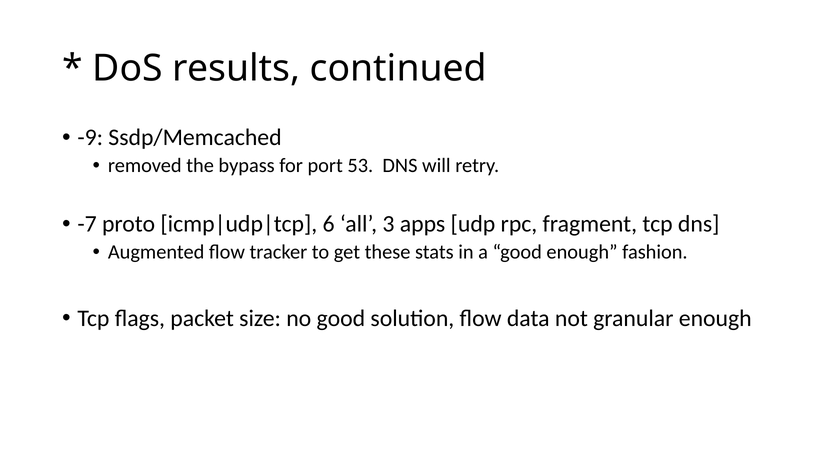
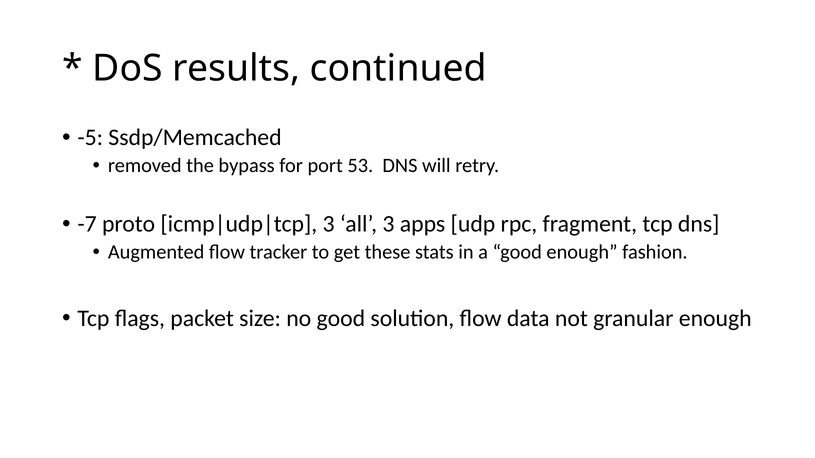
-9: -9 -> -5
6 at (329, 224): 6 -> 3
